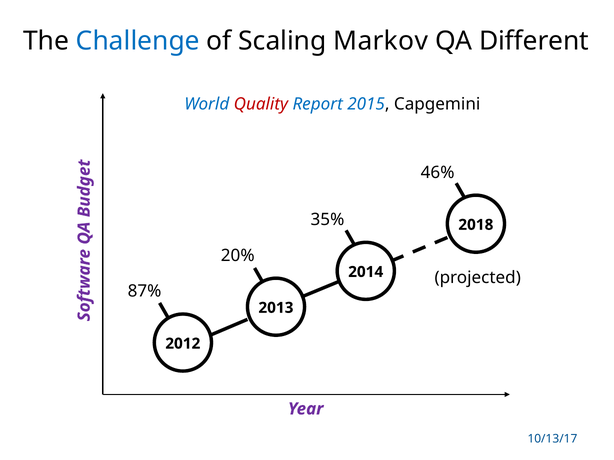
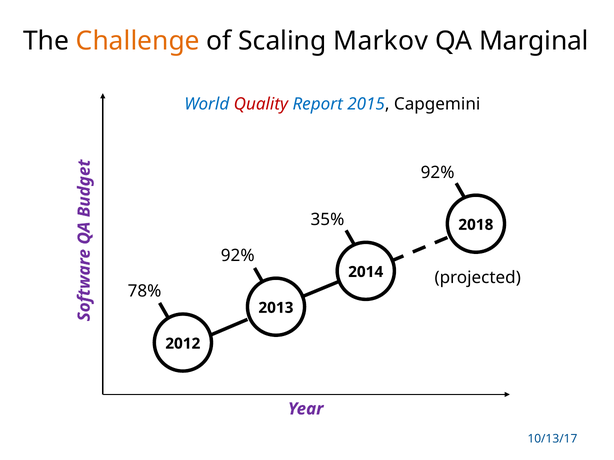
Challenge colour: blue -> orange
Different: Different -> Marginal
46% at (438, 173): 46% -> 92%
20% at (238, 256): 20% -> 92%
87%: 87% -> 78%
